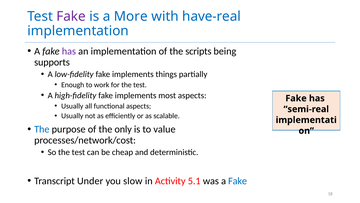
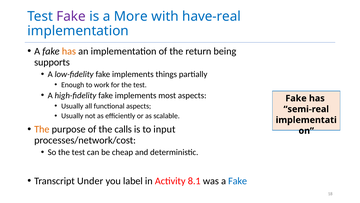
has at (69, 51) colour: purple -> orange
scripts: scripts -> return
The at (42, 129) colour: blue -> orange
only: only -> calls
value: value -> input
slow: slow -> label
5.1: 5.1 -> 8.1
